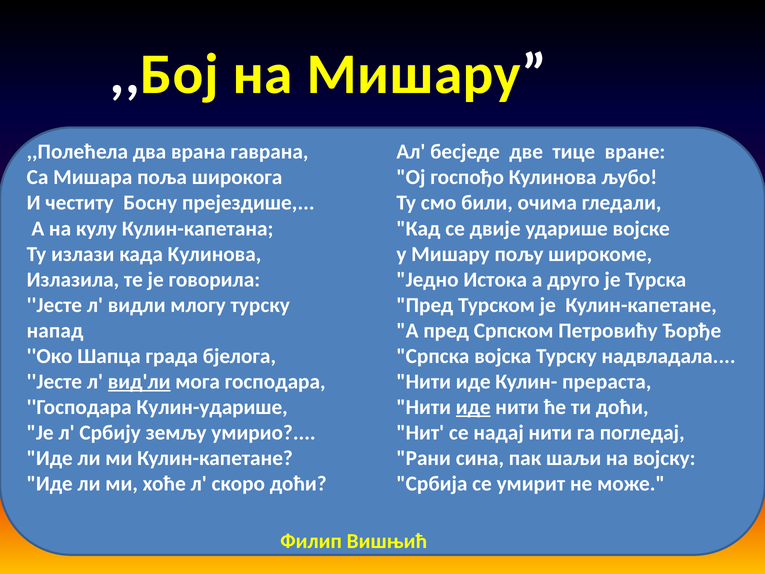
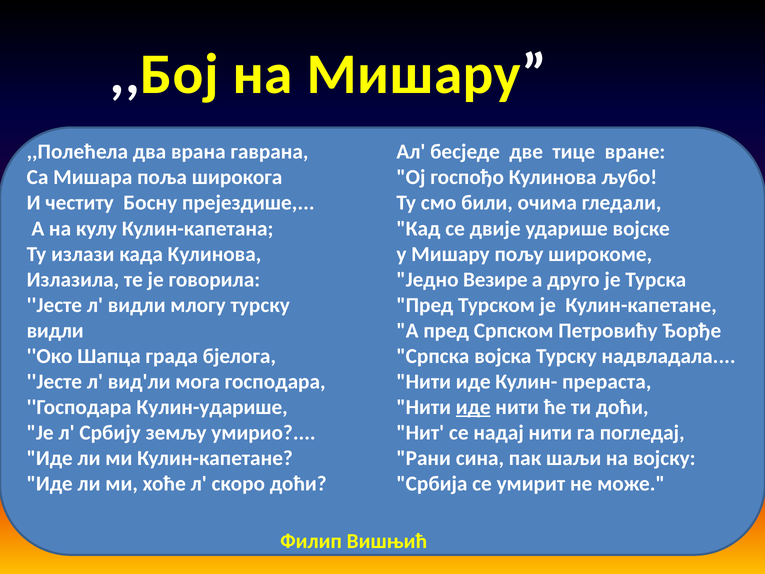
Истока: Истока -> Везире
напад at (55, 330): напад -> видли
вид'ли underline: present -> none
